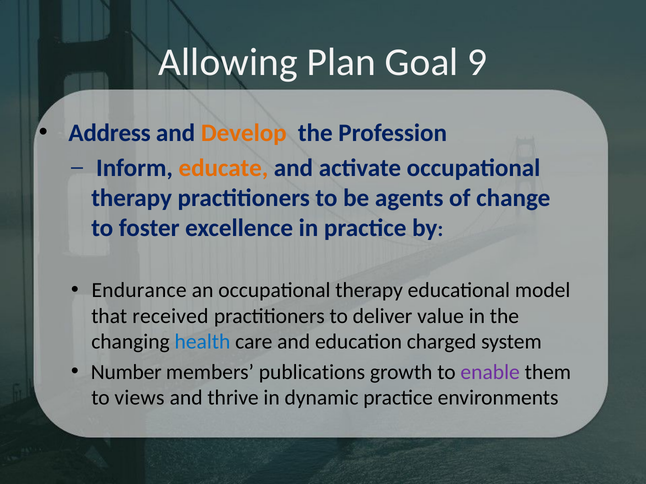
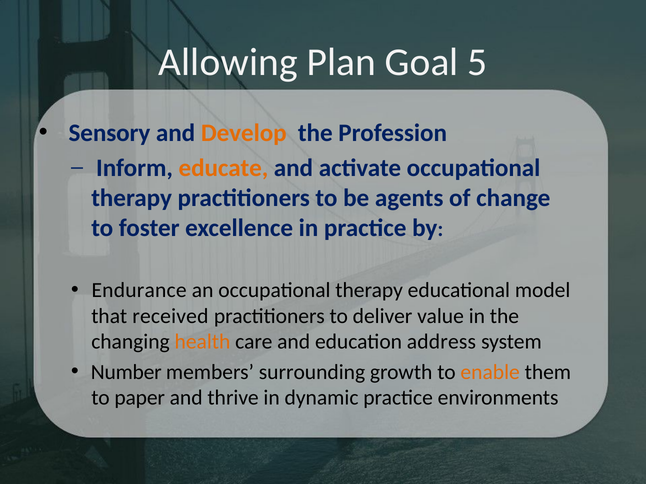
9: 9 -> 5
Address: Address -> Sensory
health colour: blue -> orange
charged: charged -> address
publications: publications -> surrounding
enable colour: purple -> orange
views: views -> paper
